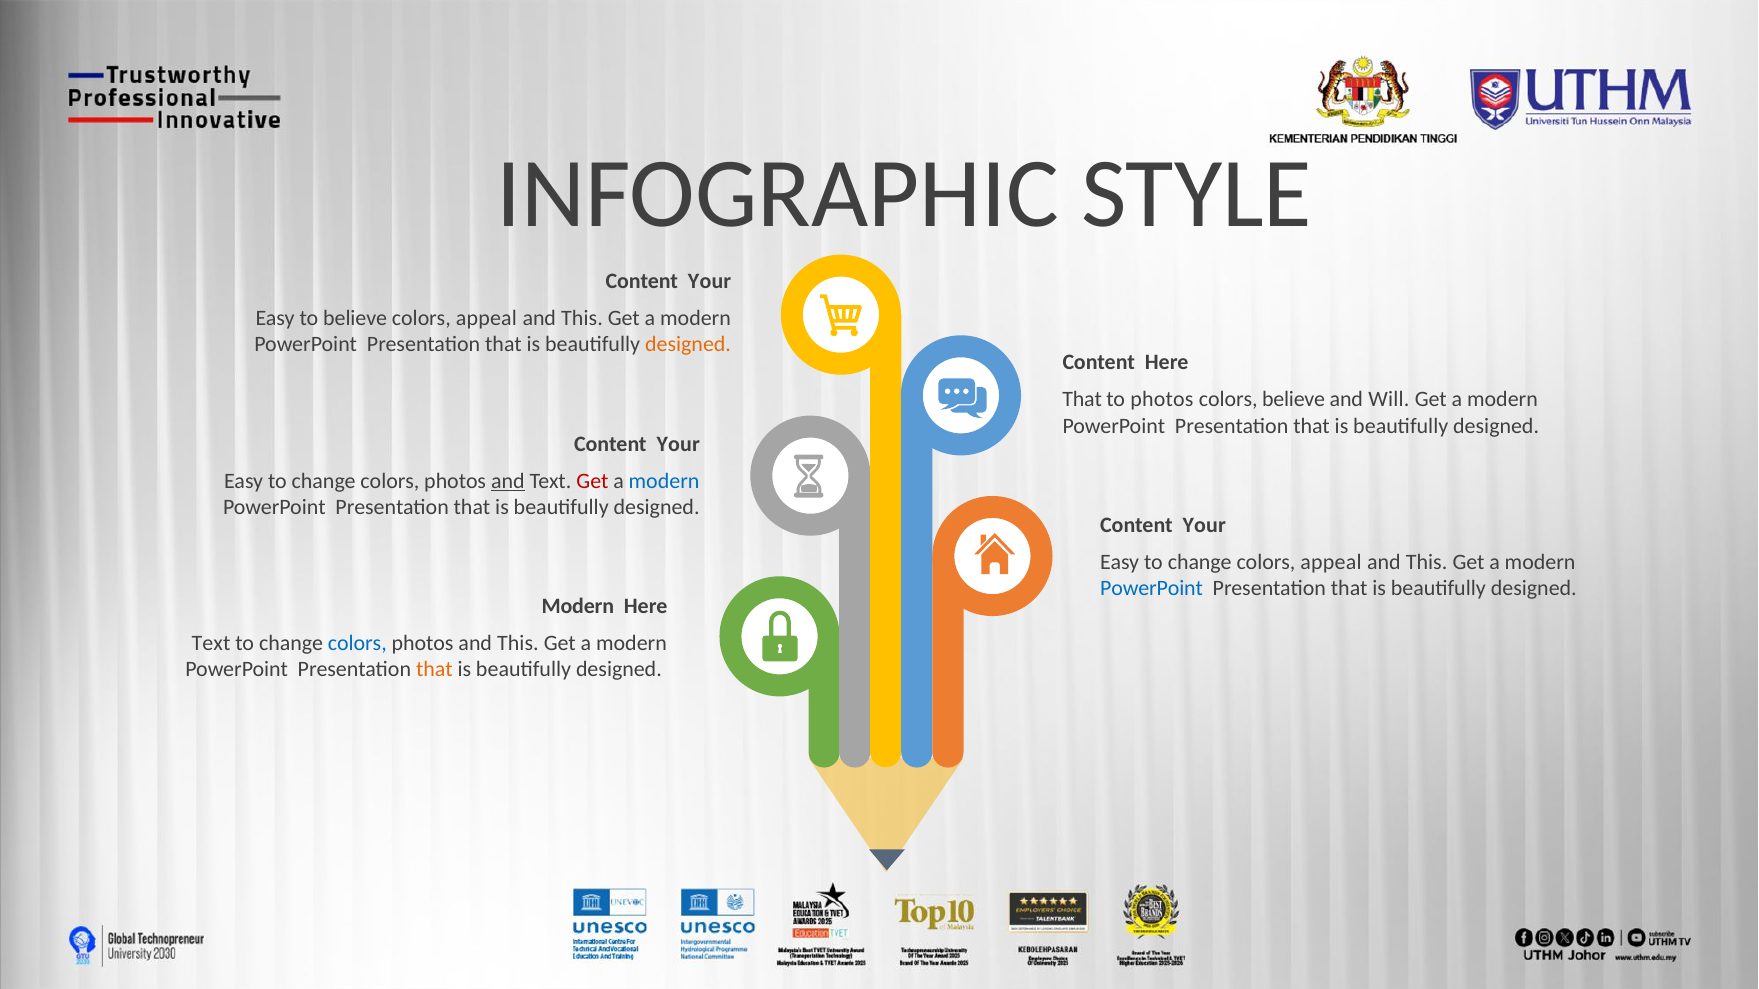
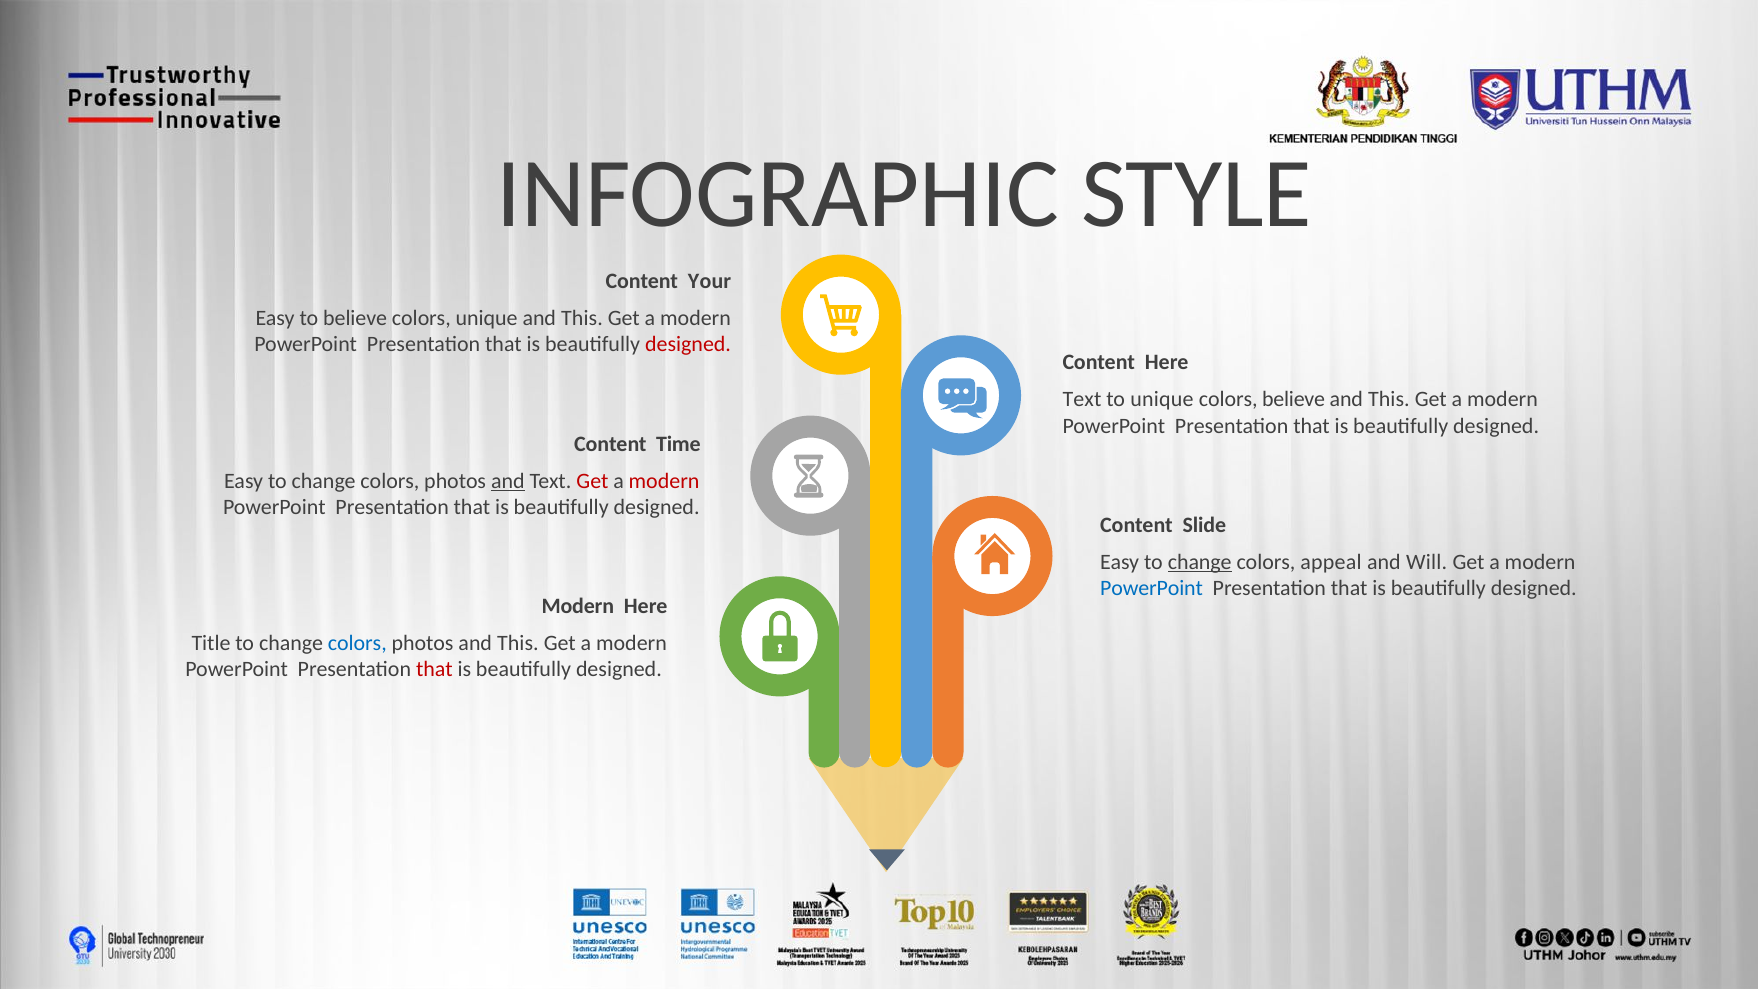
appeal at (486, 319): appeal -> unique
designed at (688, 345) colour: orange -> red
That at (1082, 400): That -> Text
to photos: photos -> unique
Will at (1389, 400): Will -> This
Your at (678, 444): Your -> Time
modern at (664, 481) colour: blue -> red
Your at (1204, 525): Your -> Slide
change at (1200, 562) underline: none -> present
This at (1427, 562): This -> Will
Text at (211, 643): Text -> Title
that at (434, 670) colour: orange -> red
